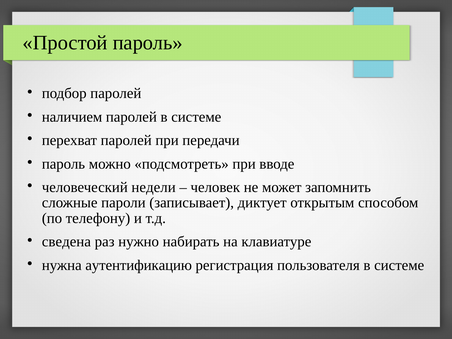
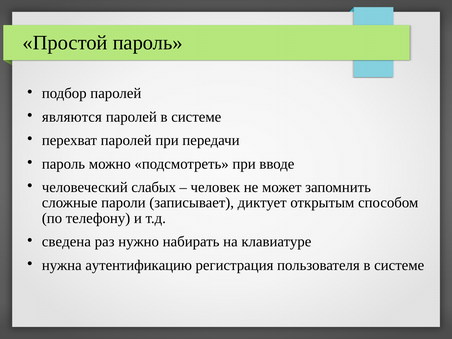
наличием: наличием -> являются
недели: недели -> слабых
